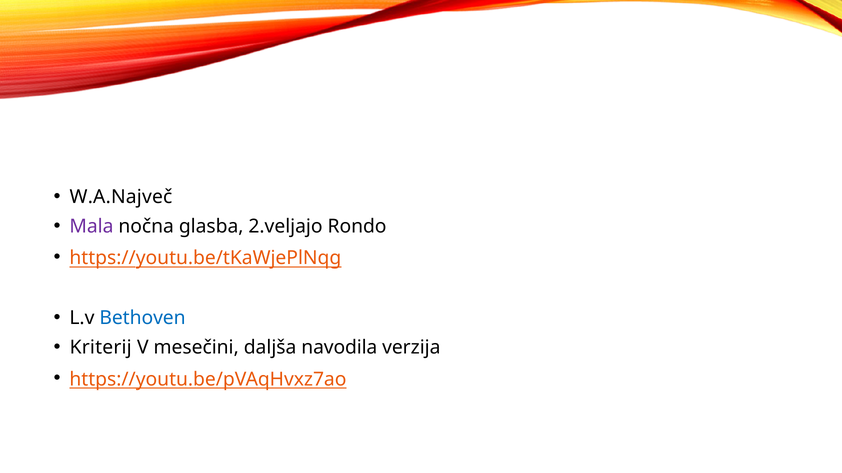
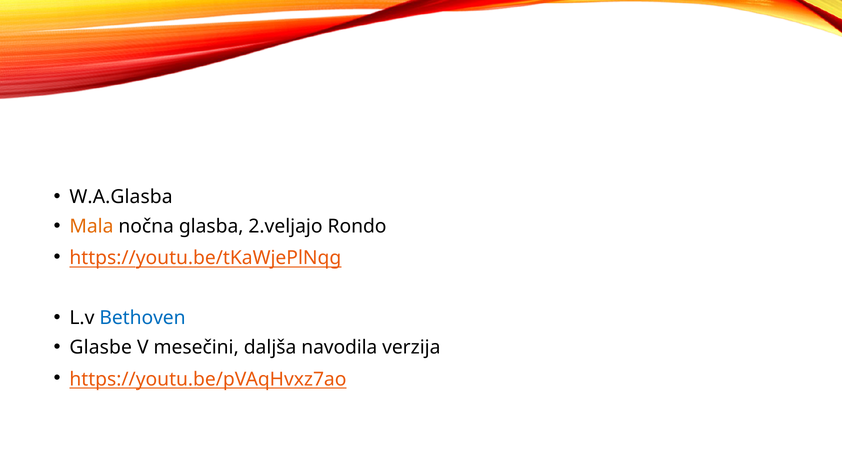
W.A.Največ: W.A.Največ -> W.A.Glasba
Mala colour: purple -> orange
Kriterij: Kriterij -> Glasbe
